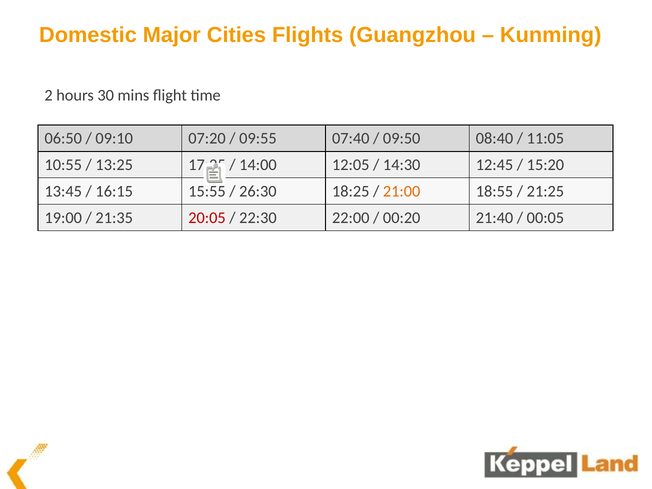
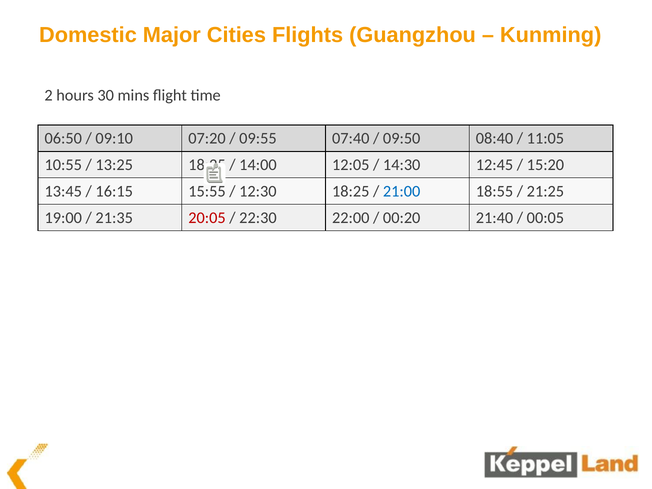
13:25 17:25: 17:25 -> 18:25
26:30: 26:30 -> 12:30
21:00 colour: orange -> blue
